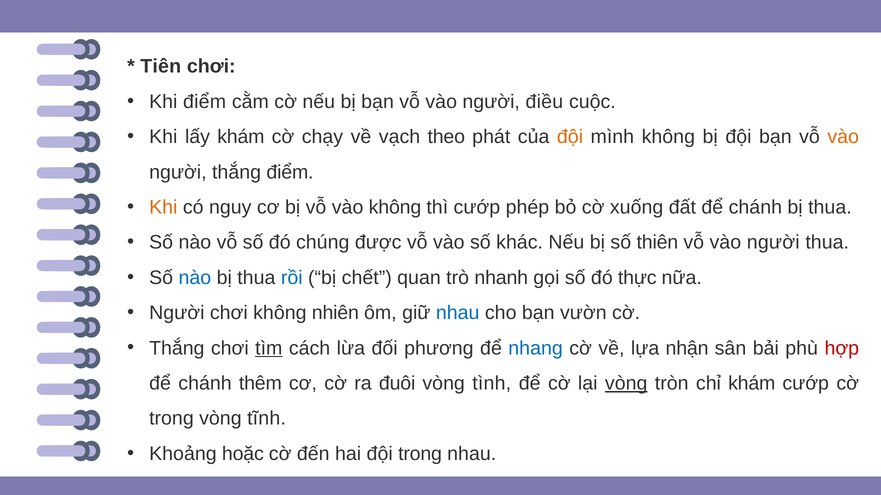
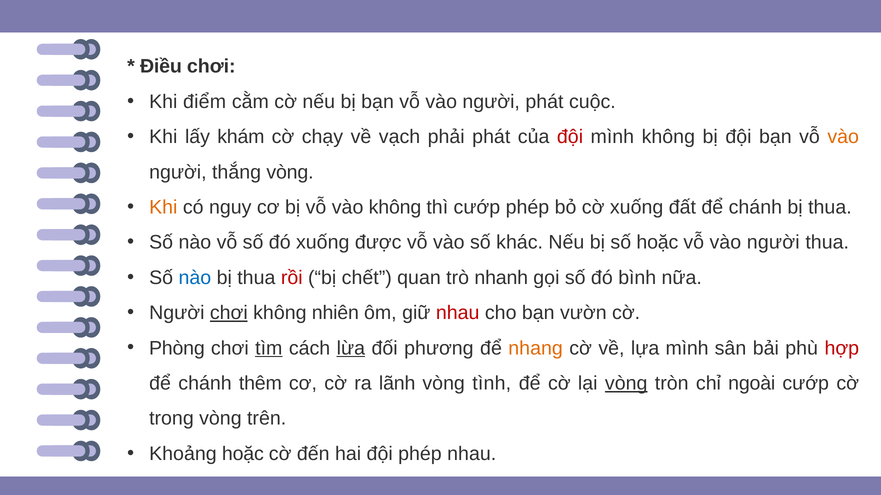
Tiên: Tiên -> Điều
người điều: điều -> phát
theo: theo -> phải
đội at (570, 137) colour: orange -> red
thắng điểm: điểm -> vòng
đó chúng: chúng -> xuống
số thiên: thiên -> hoặc
rồi colour: blue -> red
thực: thực -> bình
chơi at (229, 313) underline: none -> present
nhau at (458, 313) colour: blue -> red
Thắng at (177, 348): Thắng -> Phòng
lừa underline: none -> present
nhang colour: blue -> orange
lựa nhận: nhận -> mình
đuôi: đuôi -> lãnh
chỉ khám: khám -> ngoài
tĩnh: tĩnh -> trên
đội trong: trong -> phép
